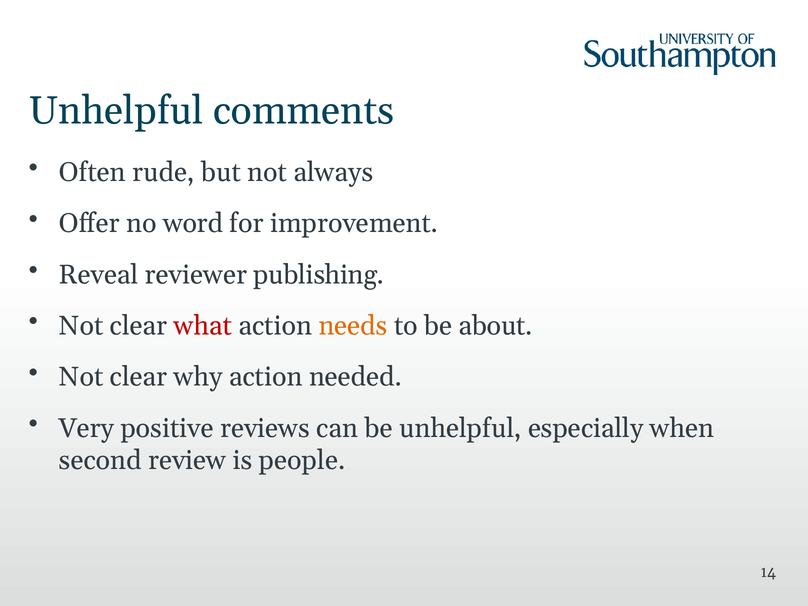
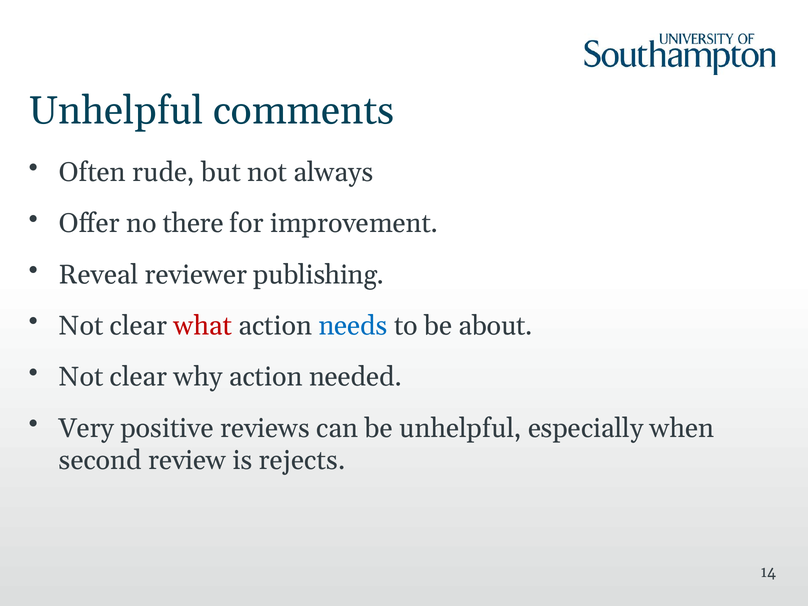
word: word -> there
needs colour: orange -> blue
people: people -> rejects
